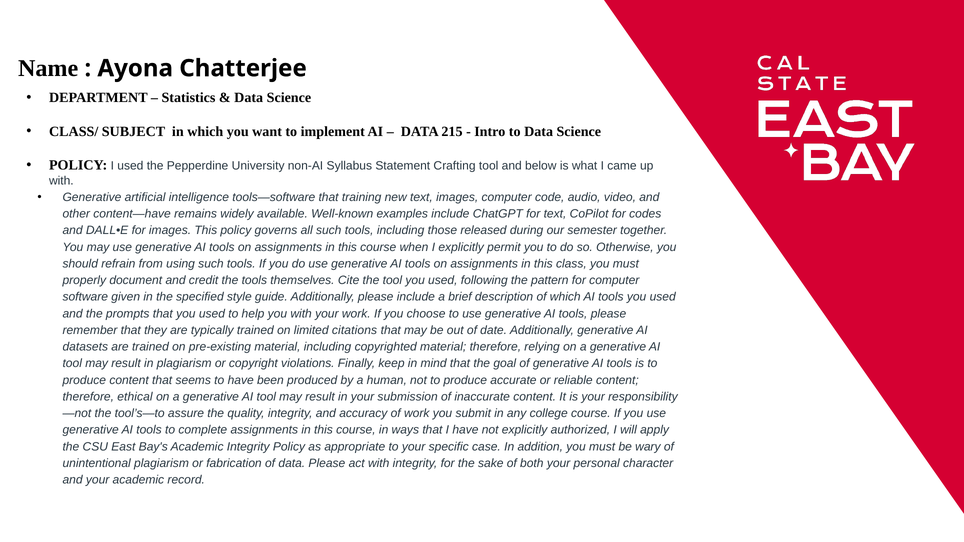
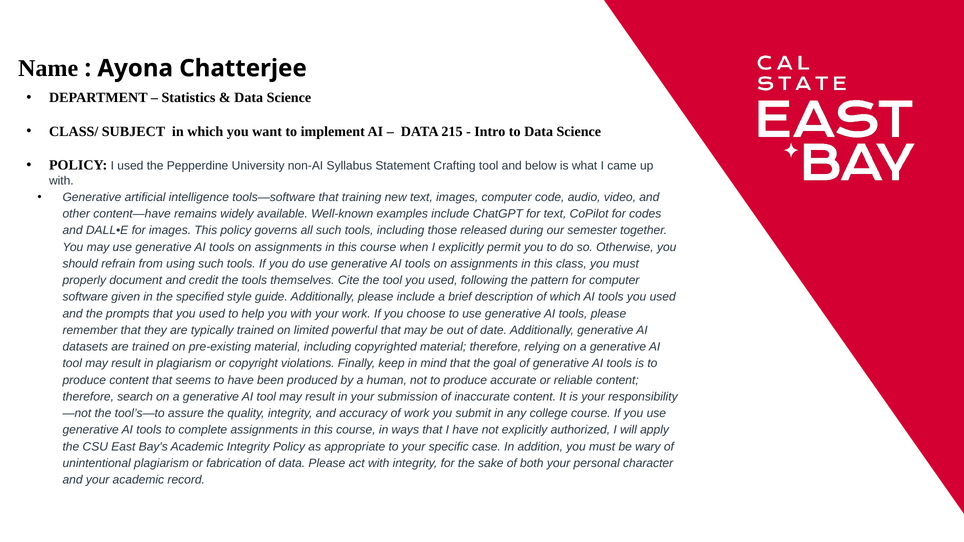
citations: citations -> powerful
ethical: ethical -> search
